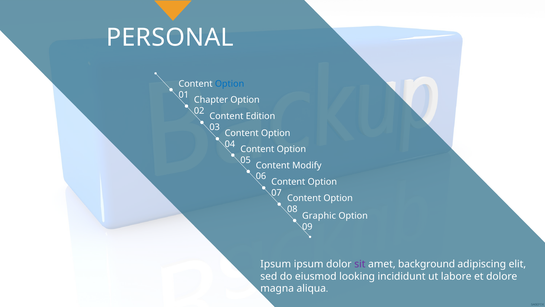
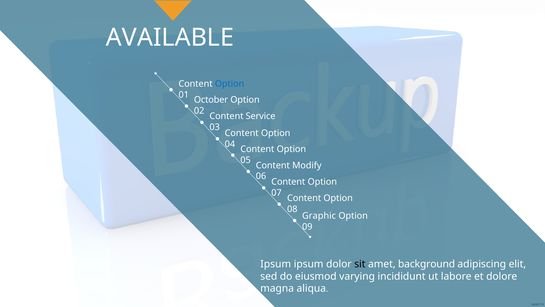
PERSONAL: PERSONAL -> AVAILABLE
Chapter: Chapter -> October
Edition: Edition -> Service
sit colour: purple -> black
looking: looking -> varying
